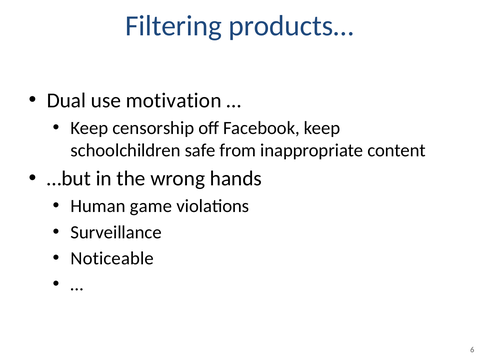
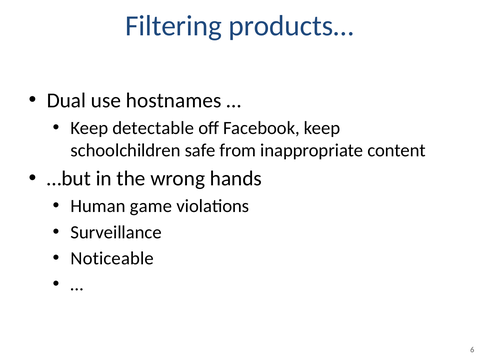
motivation: motivation -> hostnames
censorship: censorship -> detectable
